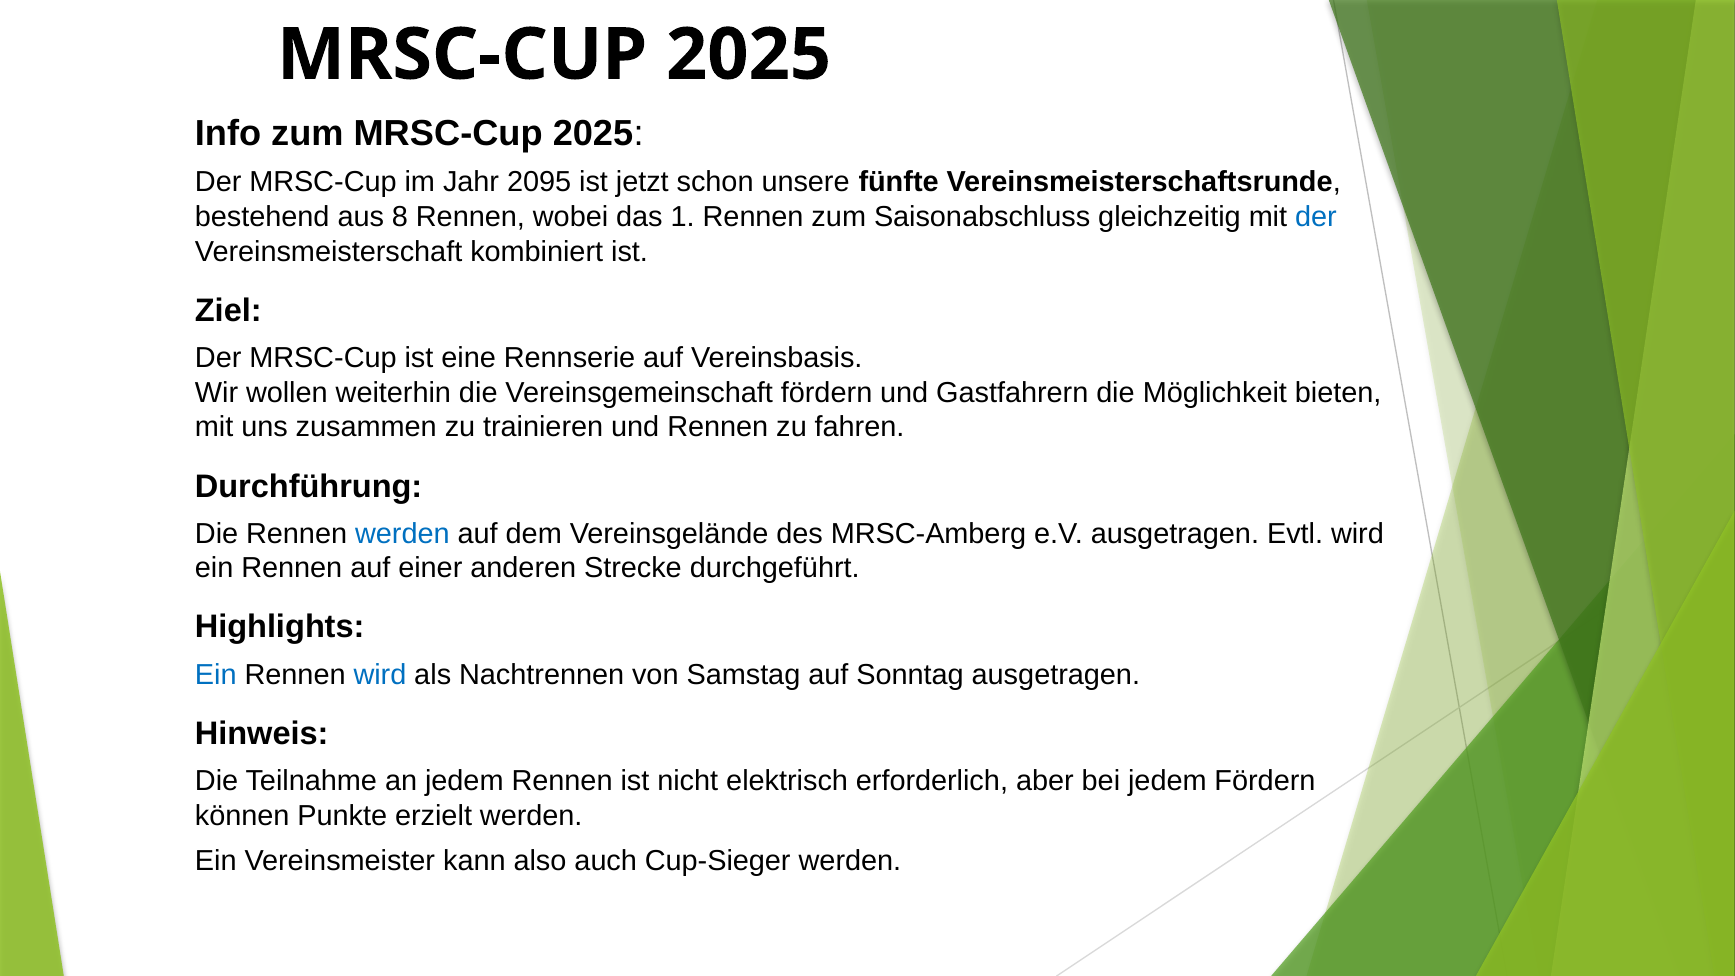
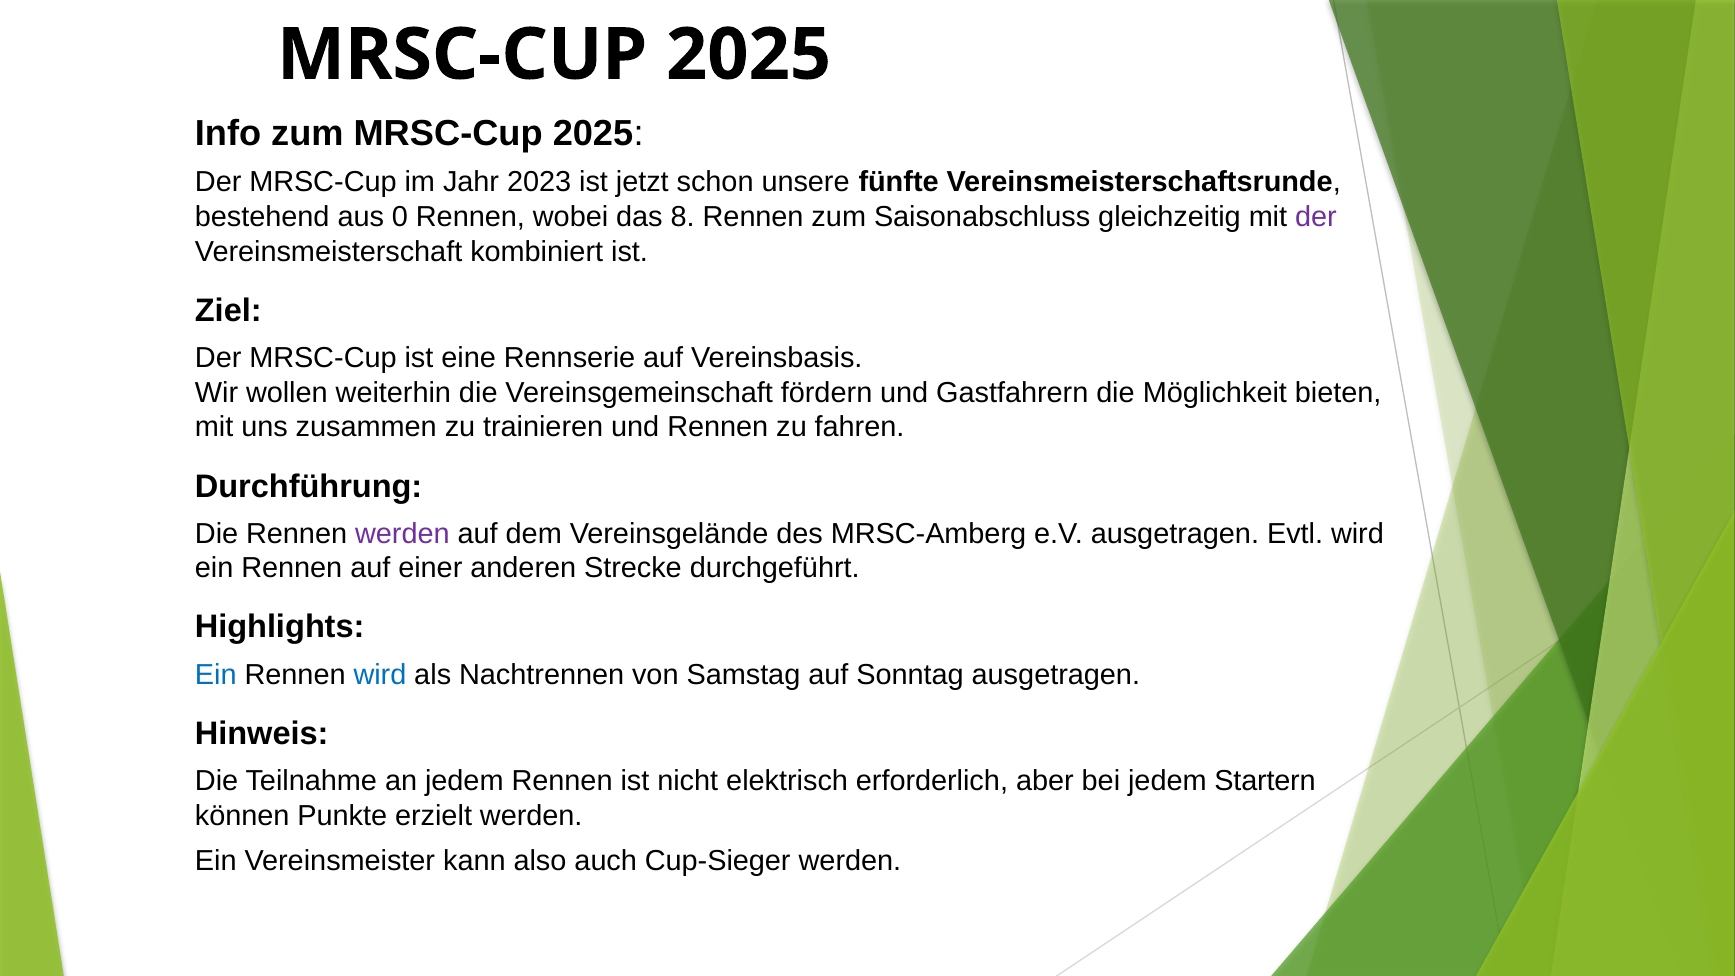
2095: 2095 -> 2023
8: 8 -> 0
1: 1 -> 8
der at (1316, 217) colour: blue -> purple
werden at (402, 534) colour: blue -> purple
jedem Fördern: Fördern -> Startern
